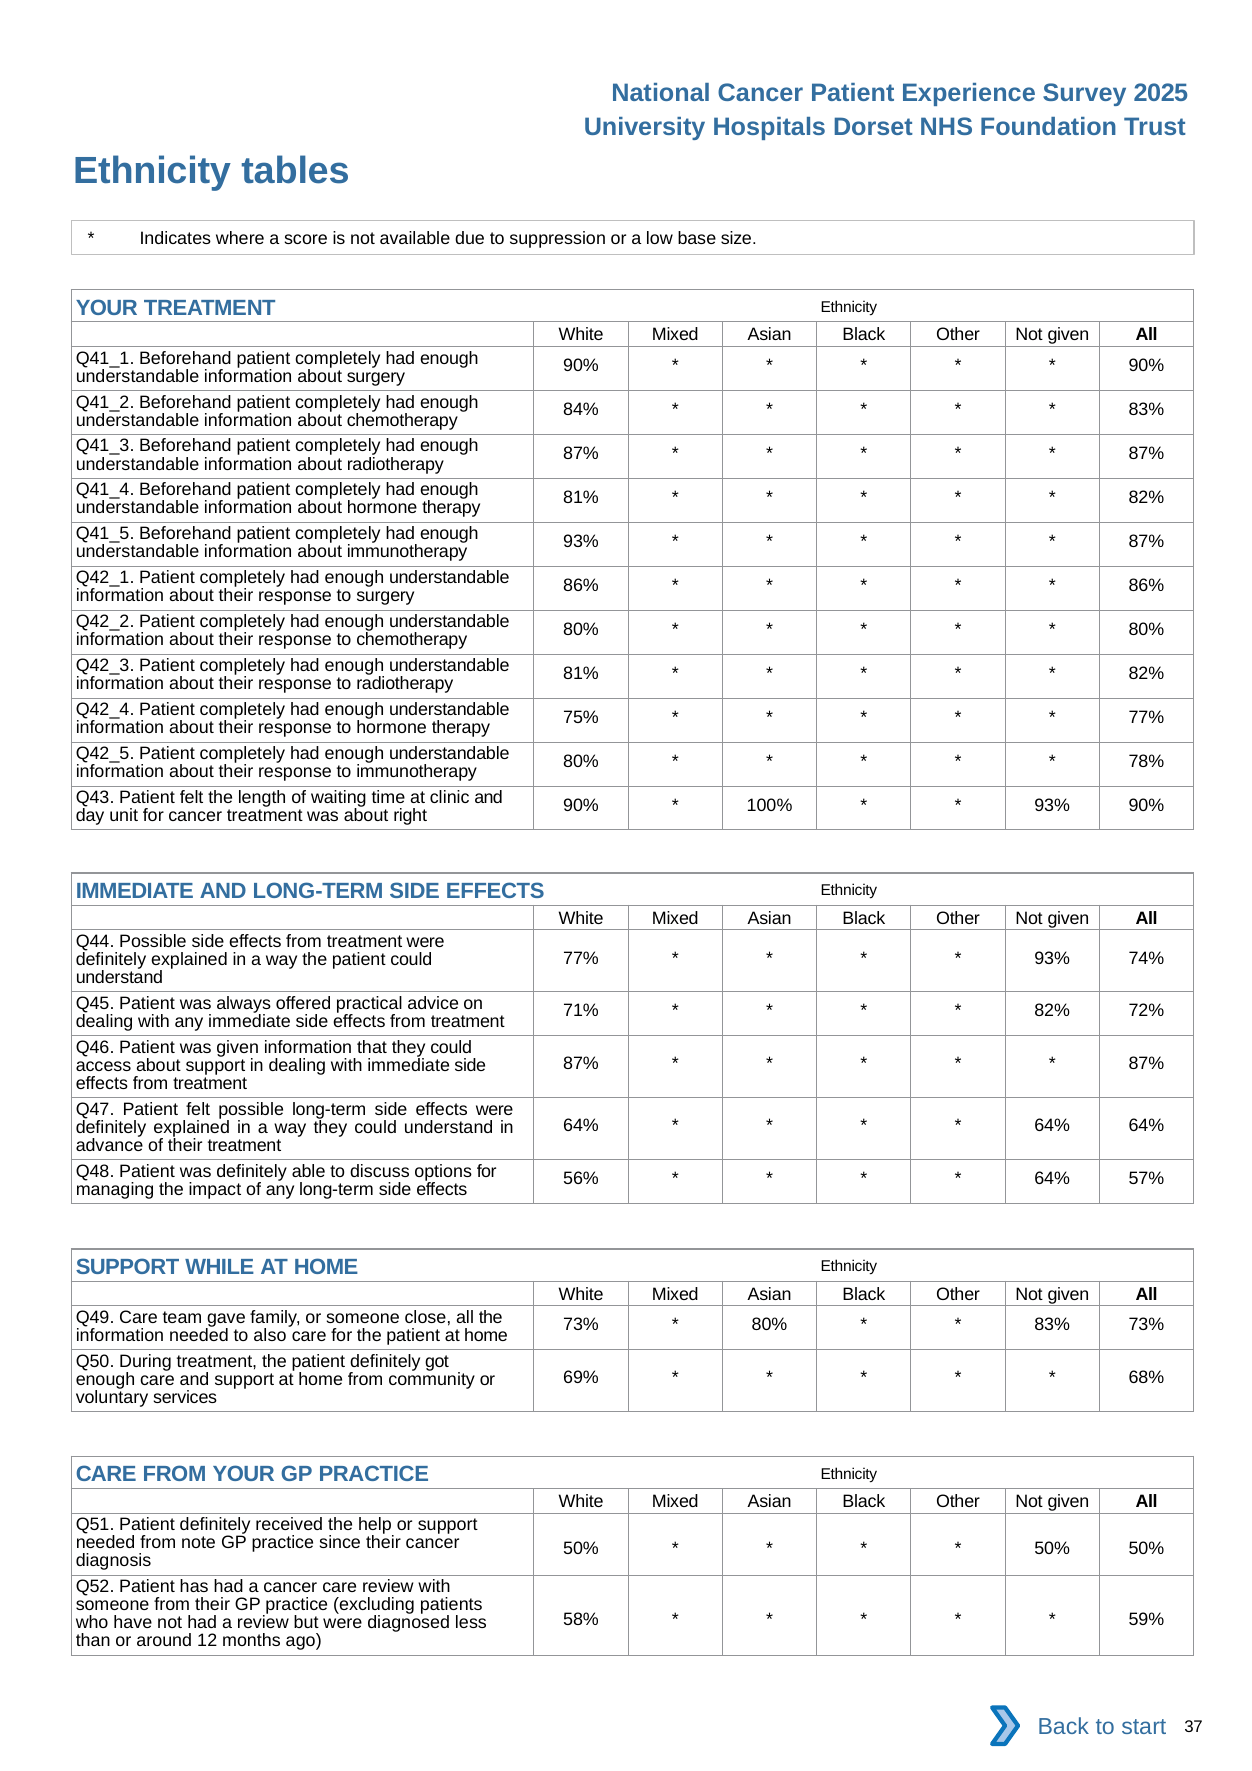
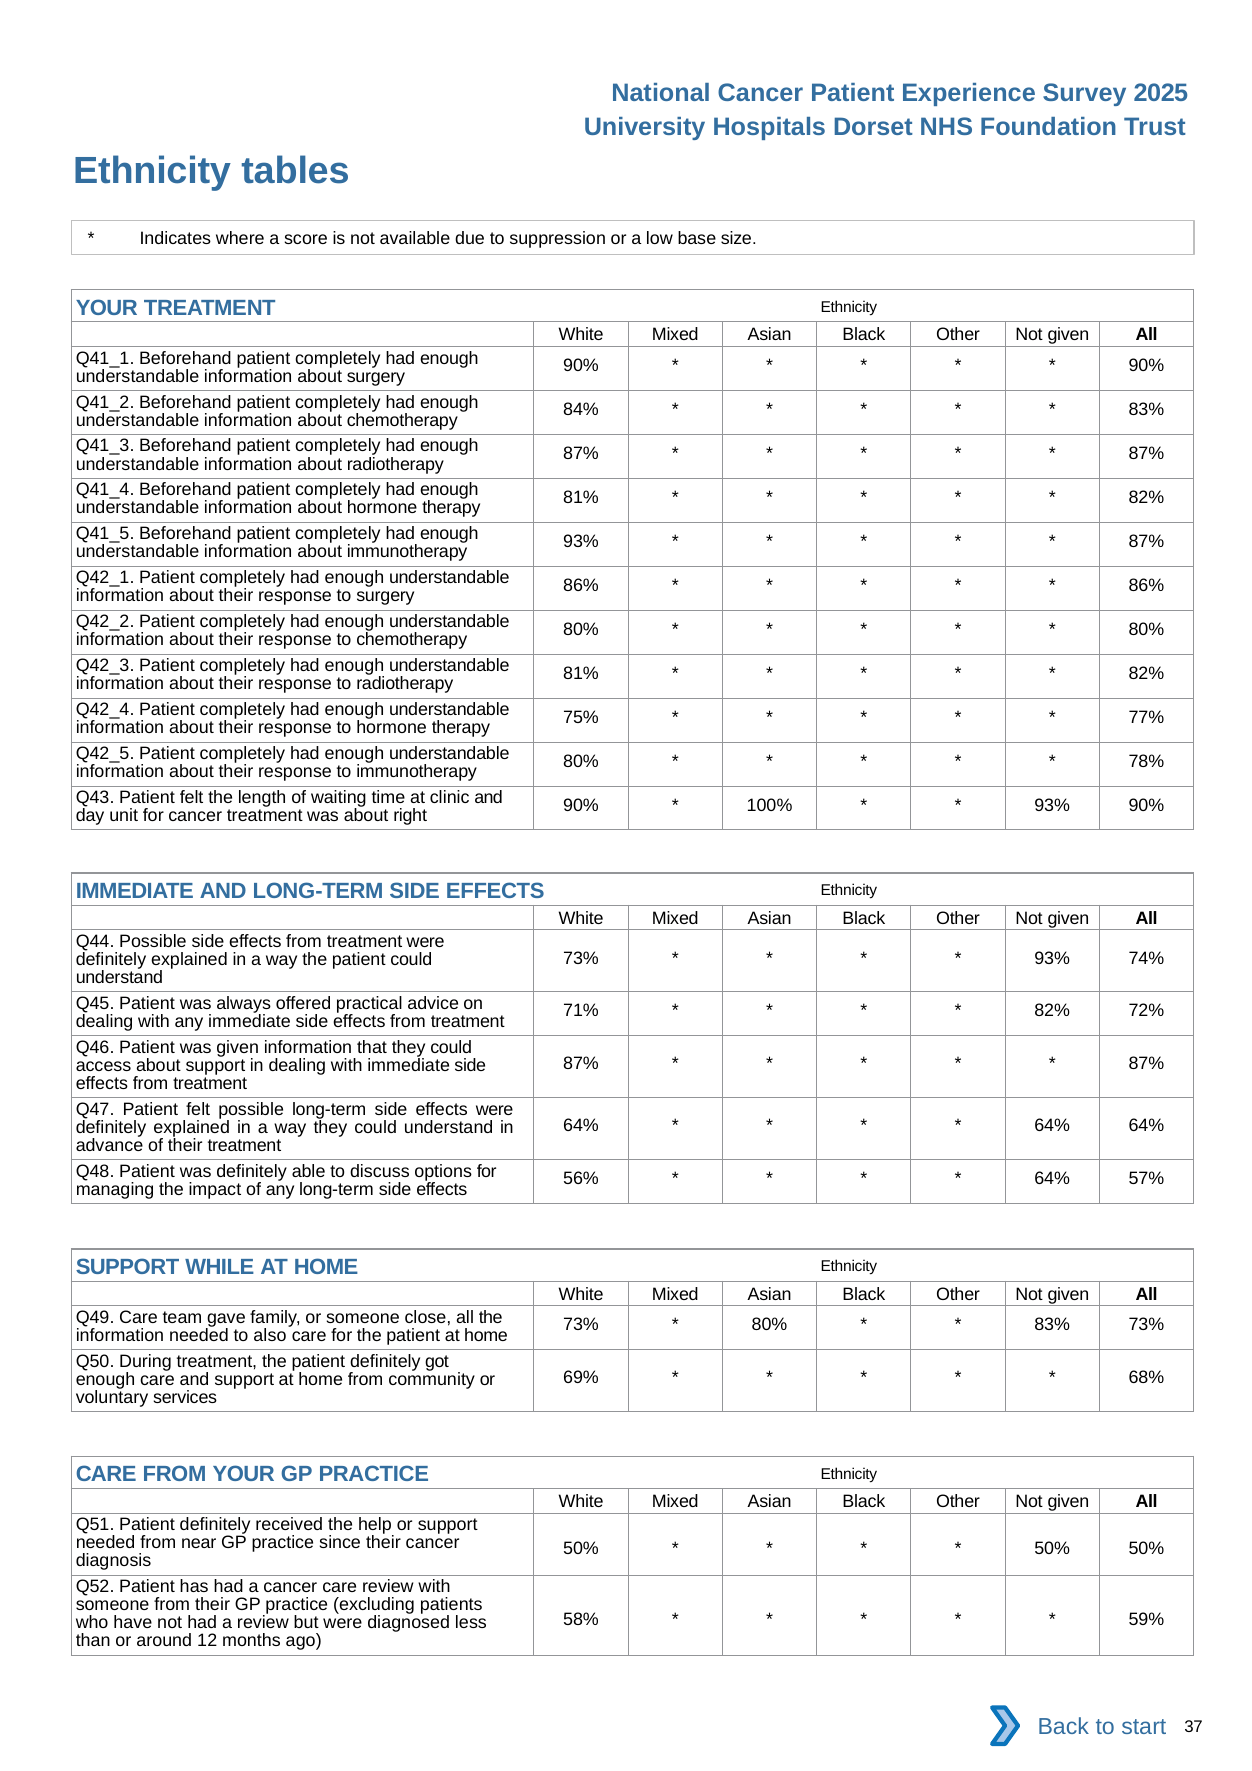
77% at (581, 959): 77% -> 73%
note: note -> near
